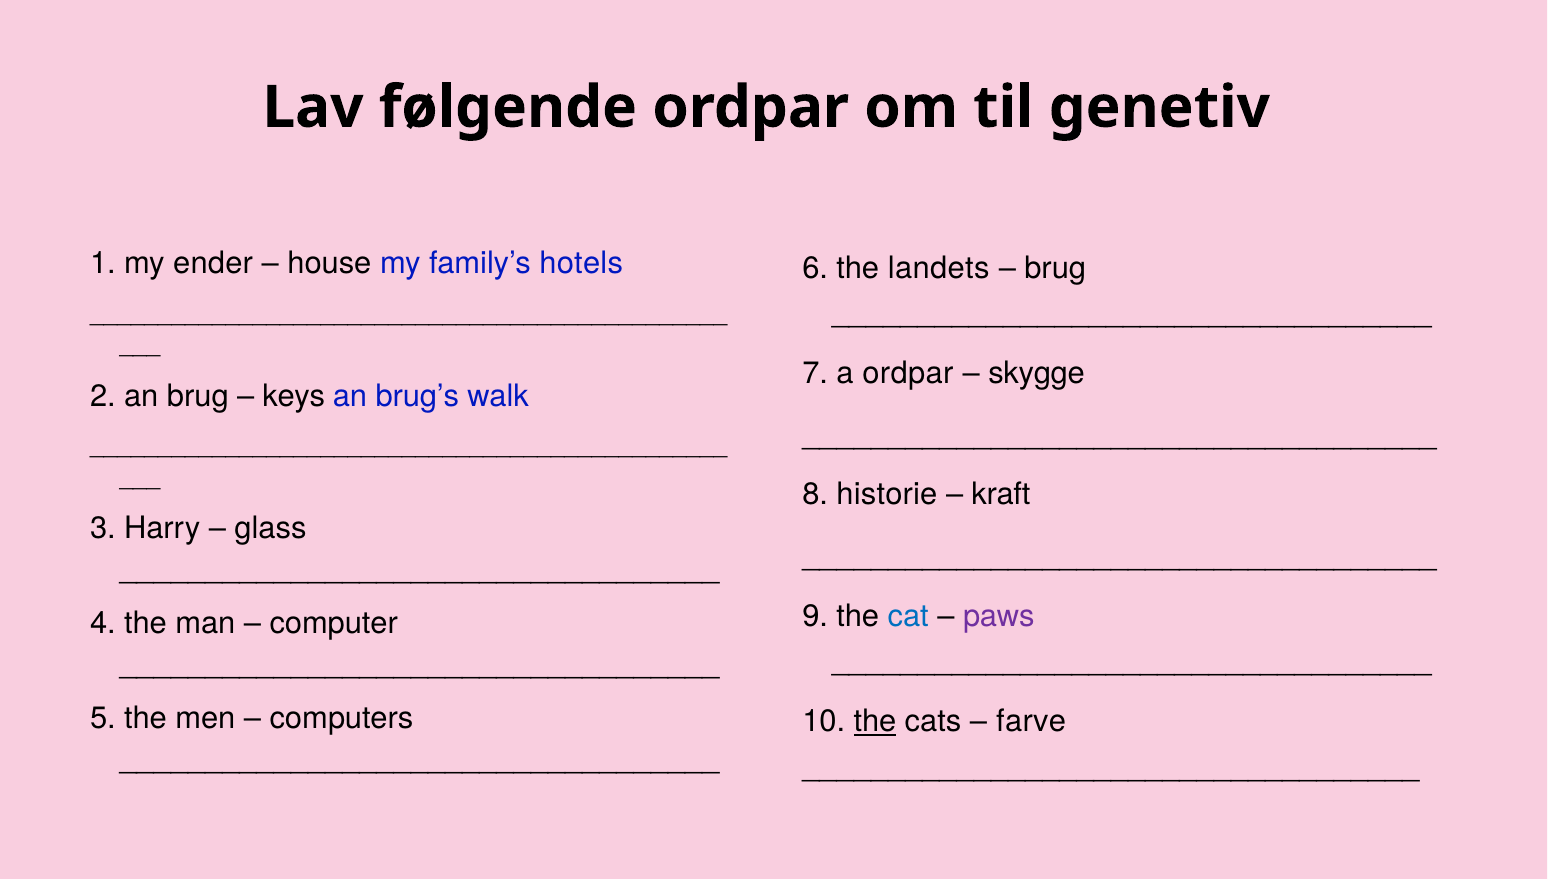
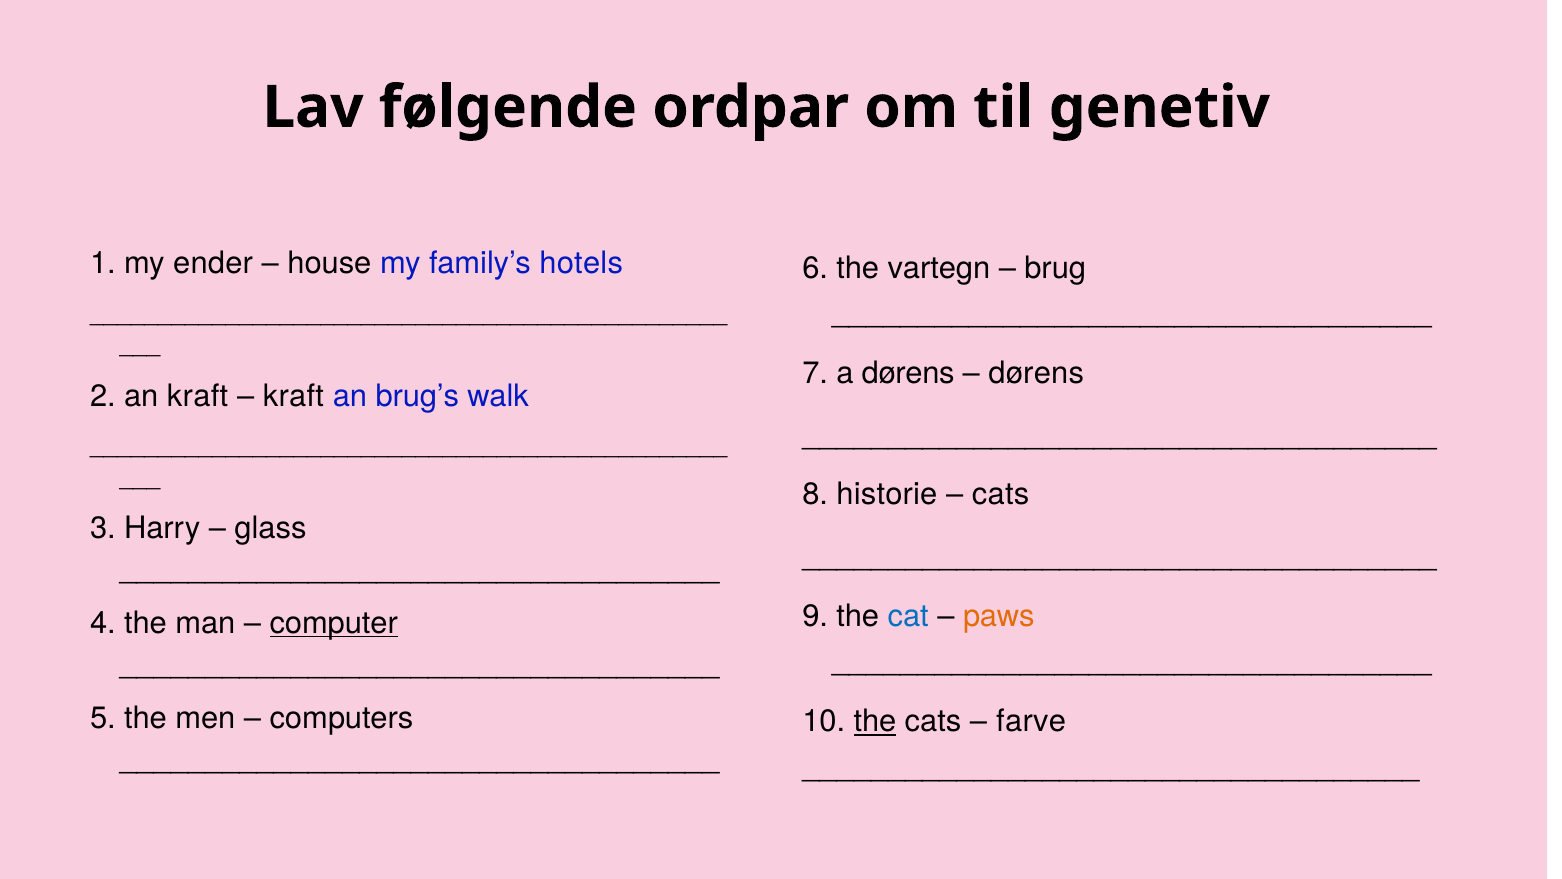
landets: landets -> vartegn
a ordpar: ordpar -> dørens
skygge at (1037, 373): skygge -> dørens
an brug: brug -> kraft
keys at (294, 396): keys -> kraft
kraft at (1001, 495): kraft -> cats
paws colour: purple -> orange
computer underline: none -> present
